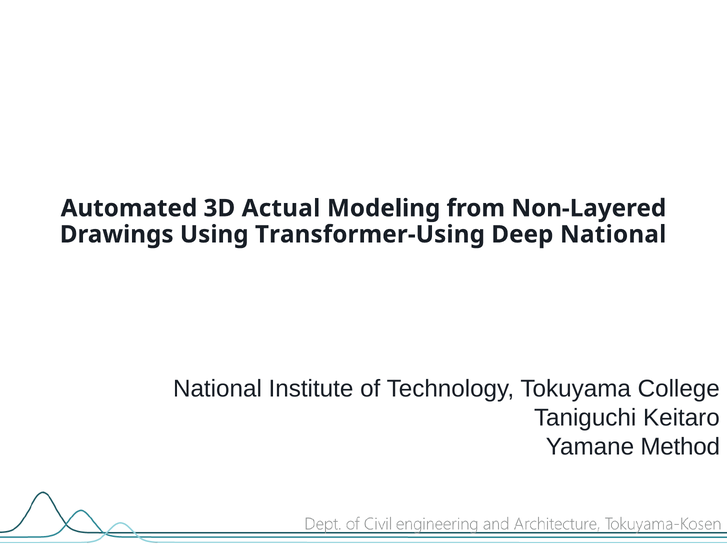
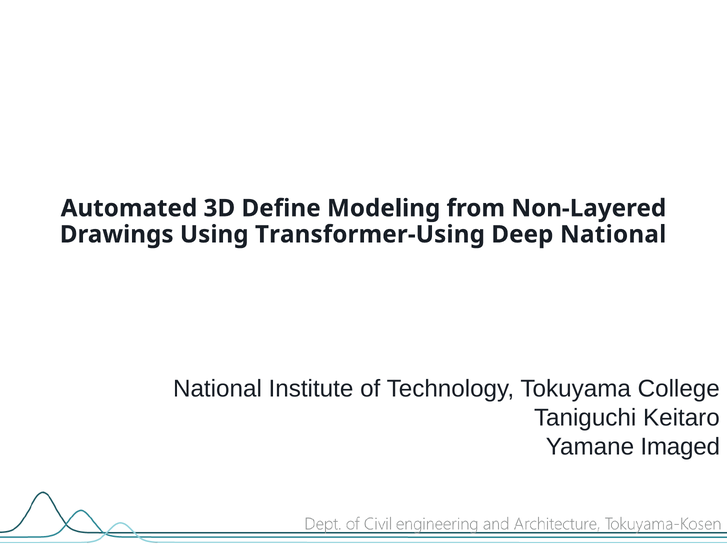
Actual: Actual -> Define
Method: Method -> Imaged
